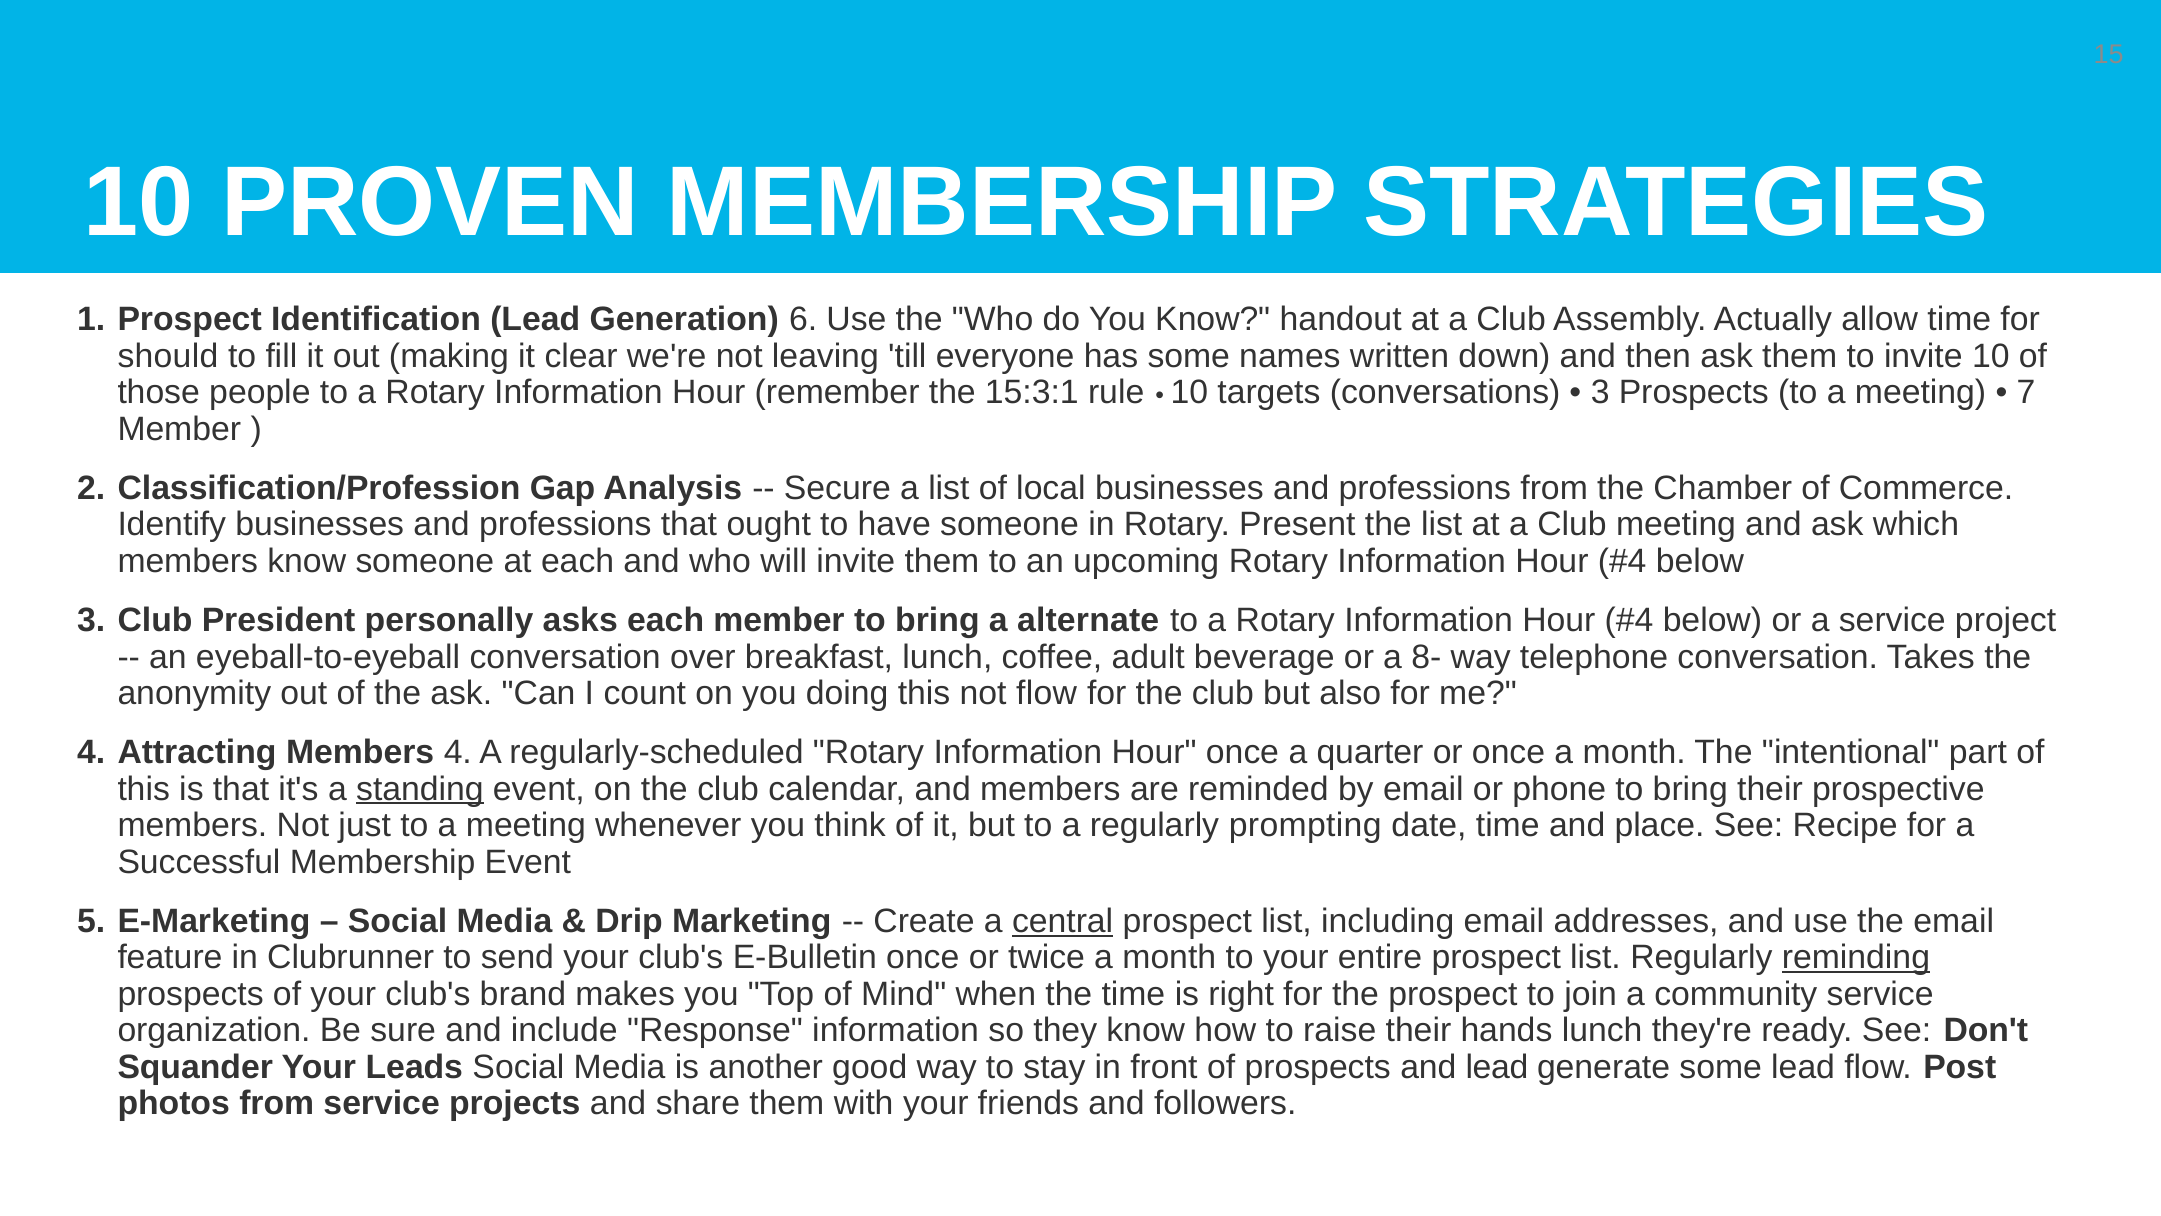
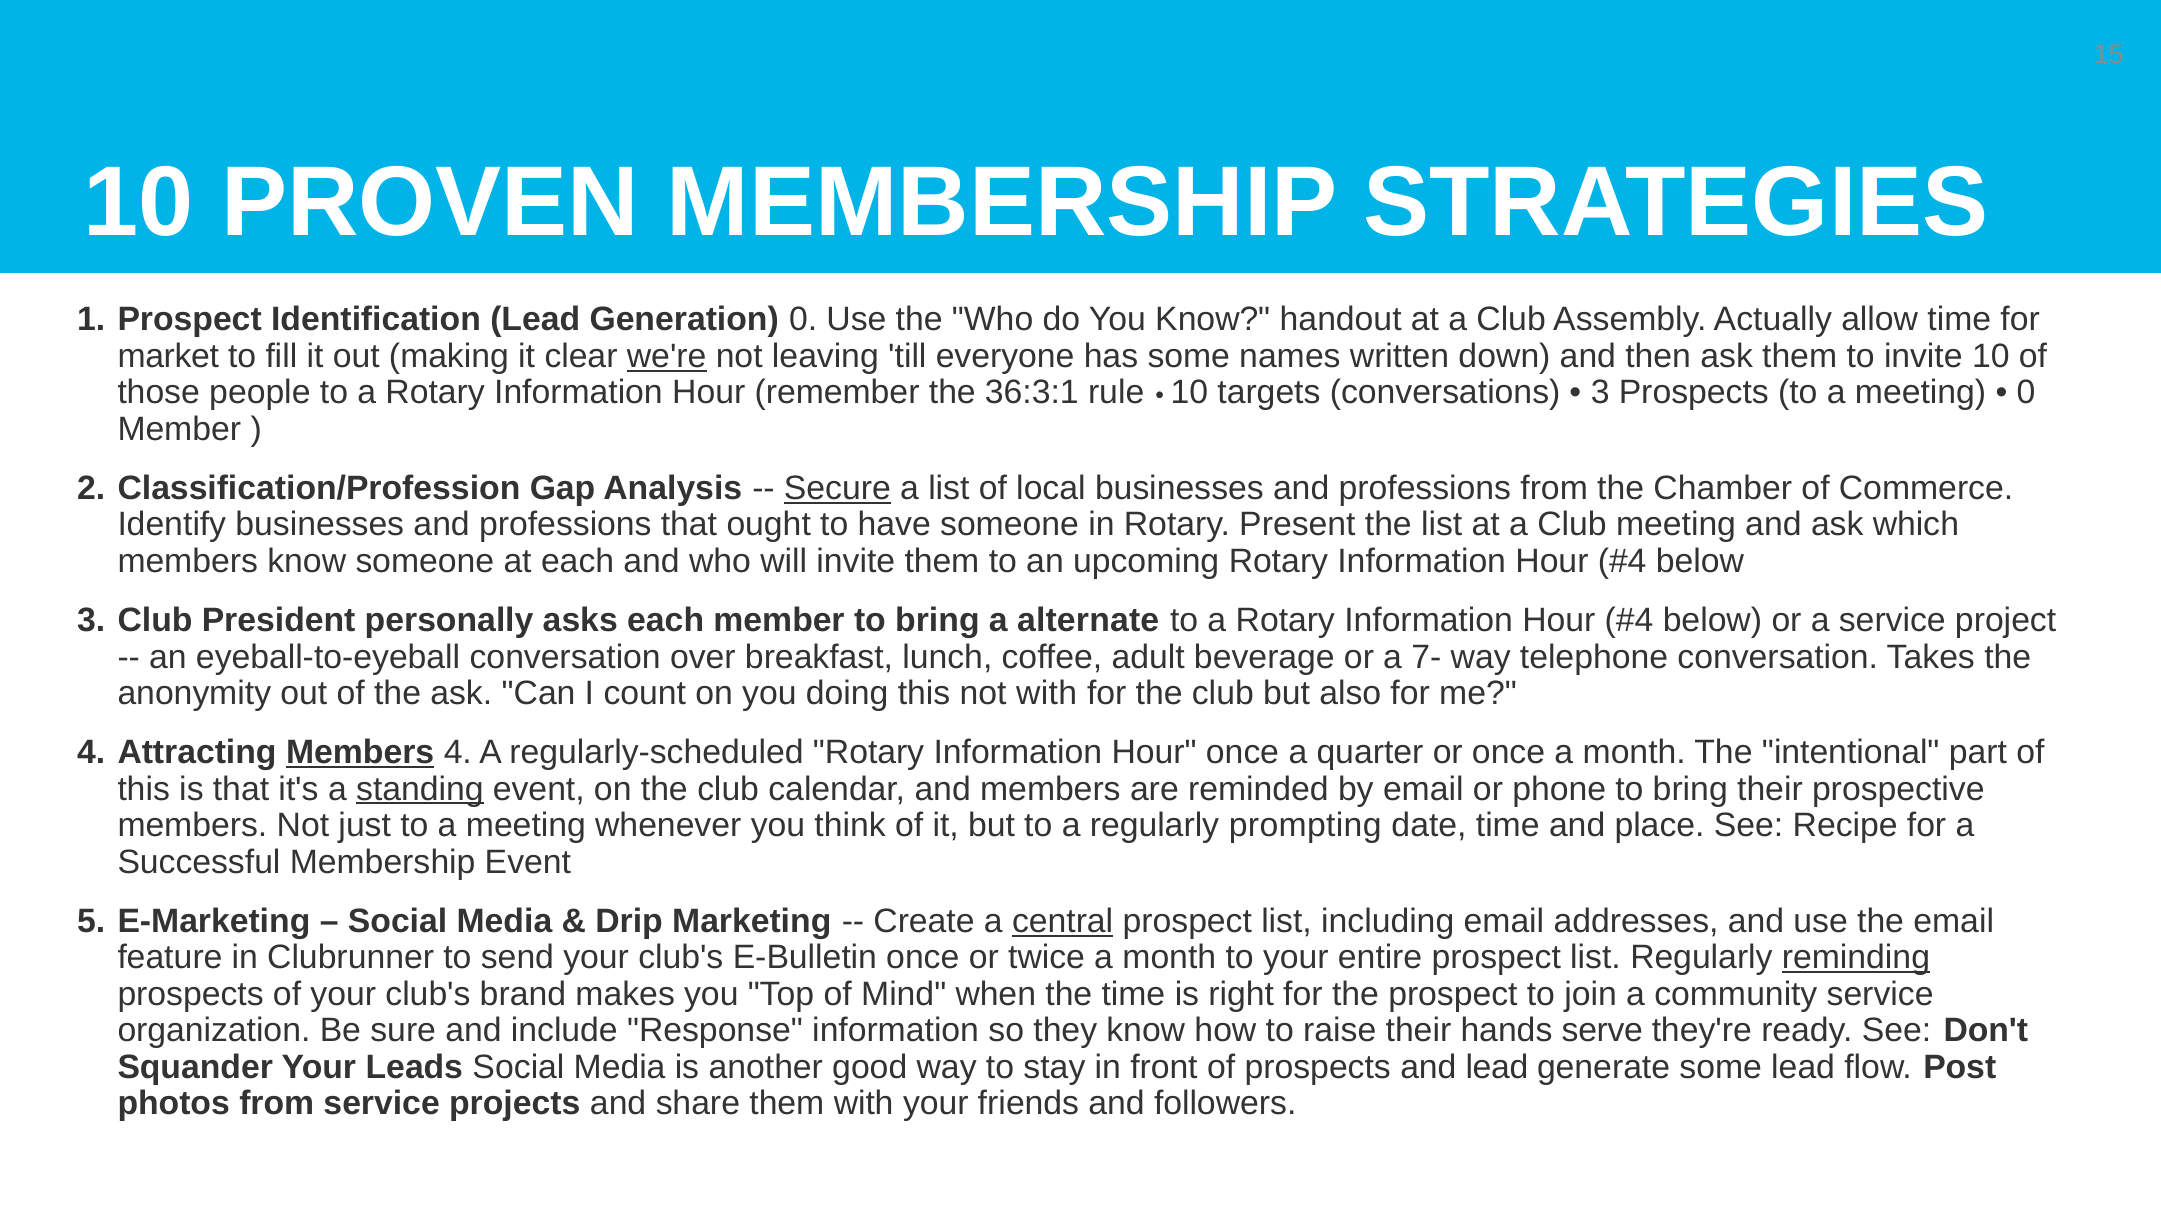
Generation 6: 6 -> 0
should: should -> market
we're underline: none -> present
15:3:1: 15:3:1 -> 36:3:1
7 at (2026, 393): 7 -> 0
Secure underline: none -> present
8-: 8- -> 7-
not flow: flow -> with
Members at (360, 752) underline: none -> present
hands lunch: lunch -> serve
